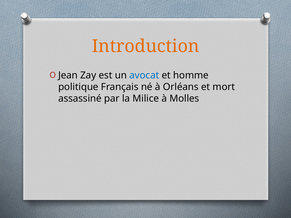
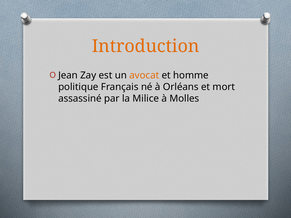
avocat colour: blue -> orange
